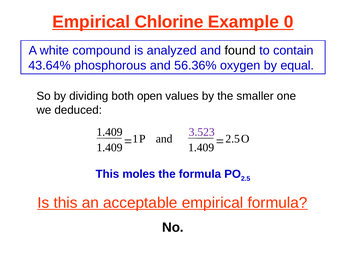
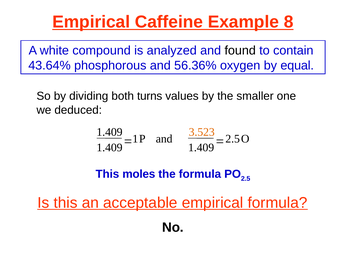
Chlorine: Chlorine -> Caffeine
0: 0 -> 8
open: open -> turns
3.523 colour: purple -> orange
